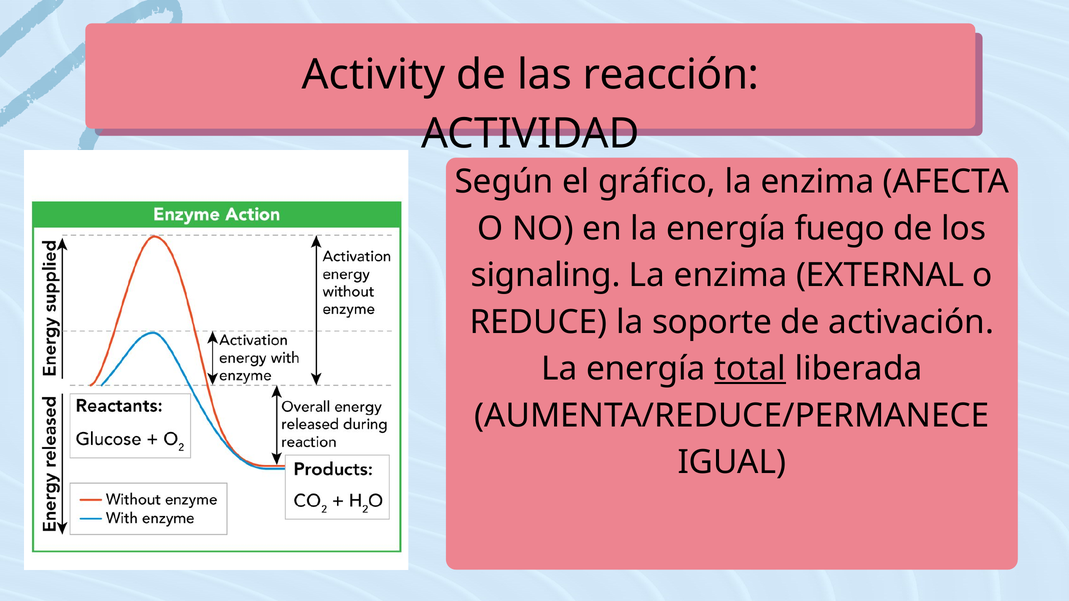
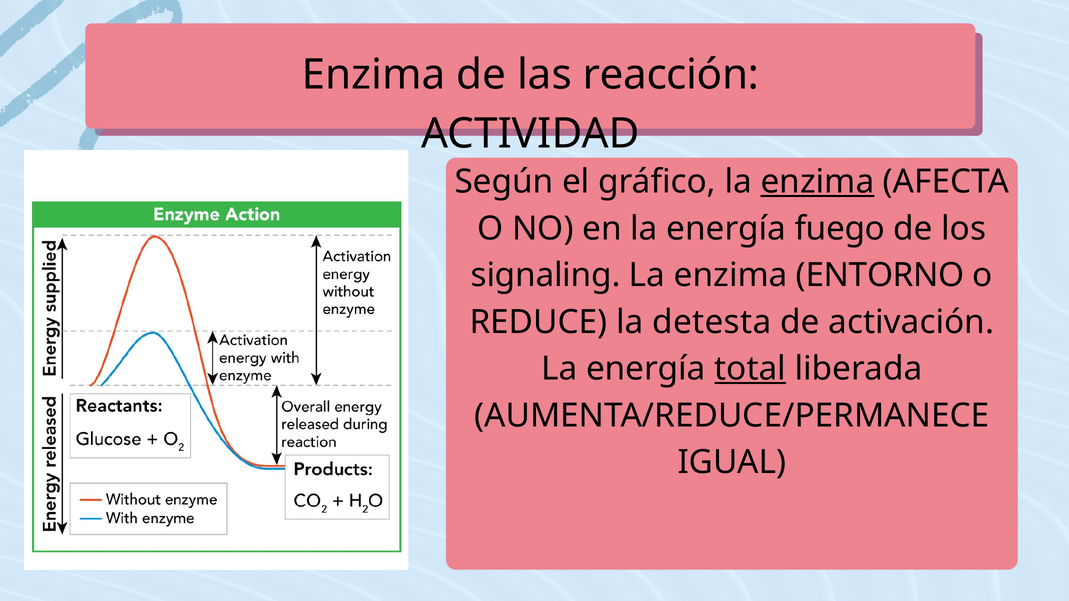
Activity at (374, 75): Activity -> Enzima
enzima at (817, 182) underline: none -> present
EXTERNAL: EXTERNAL -> ENTORNO
soporte: soporte -> detesta
